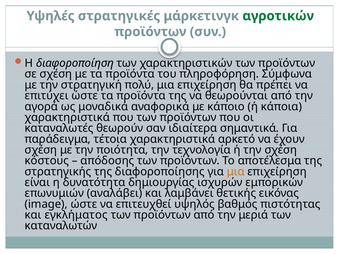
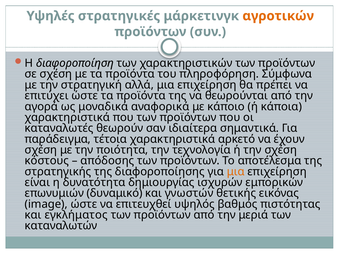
αγροτικών colour: green -> orange
πολύ: πολύ -> αλλά
αναλάβει: αναλάβει -> δυναμικό
λαμβάνει: λαμβάνει -> γνωστών
